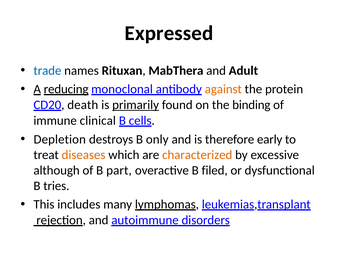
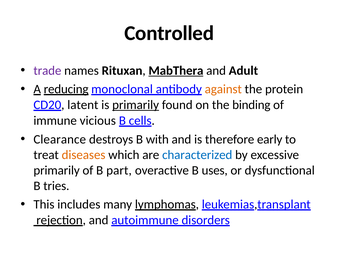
Expressed: Expressed -> Controlled
trade colour: blue -> purple
MabThera underline: none -> present
death: death -> latent
clinical: clinical -> vicious
Depletion: Depletion -> Clearance
only: only -> with
characterized colour: orange -> blue
although at (57, 170): although -> primarily
filed: filed -> uses
